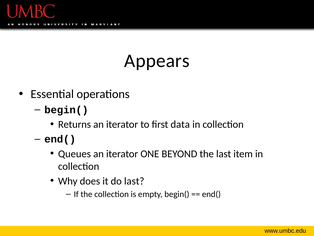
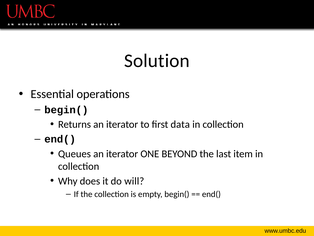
Appears: Appears -> Solution
do last: last -> will
